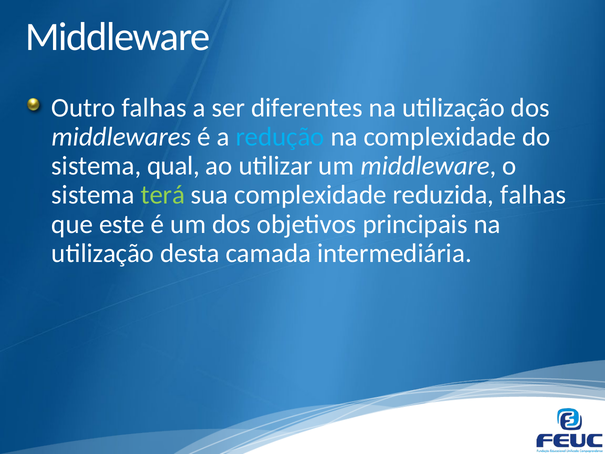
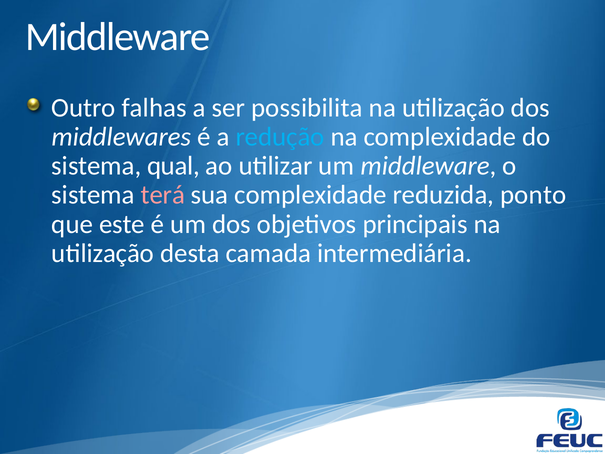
diferentes: diferentes -> possibilita
terá colour: light green -> pink
reduzida falhas: falhas -> ponto
